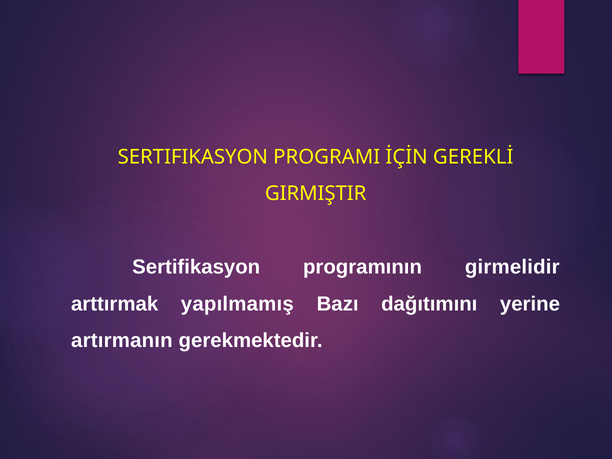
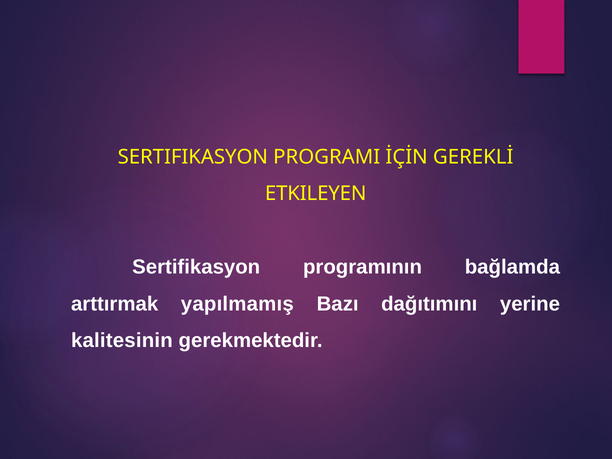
GIRMIŞTIR: GIRMIŞTIR -> ETKILEYEN
girmelidir: girmelidir -> bağlamda
artırmanın: artırmanın -> kalitesinin
